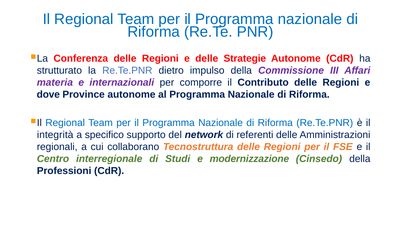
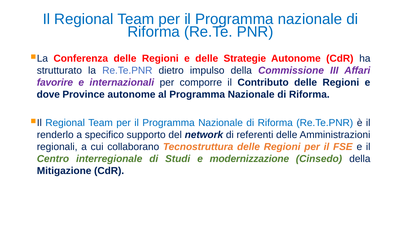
materia: materia -> favorire
integrità: integrità -> renderlo
Professioni: Professioni -> Mitigazione
